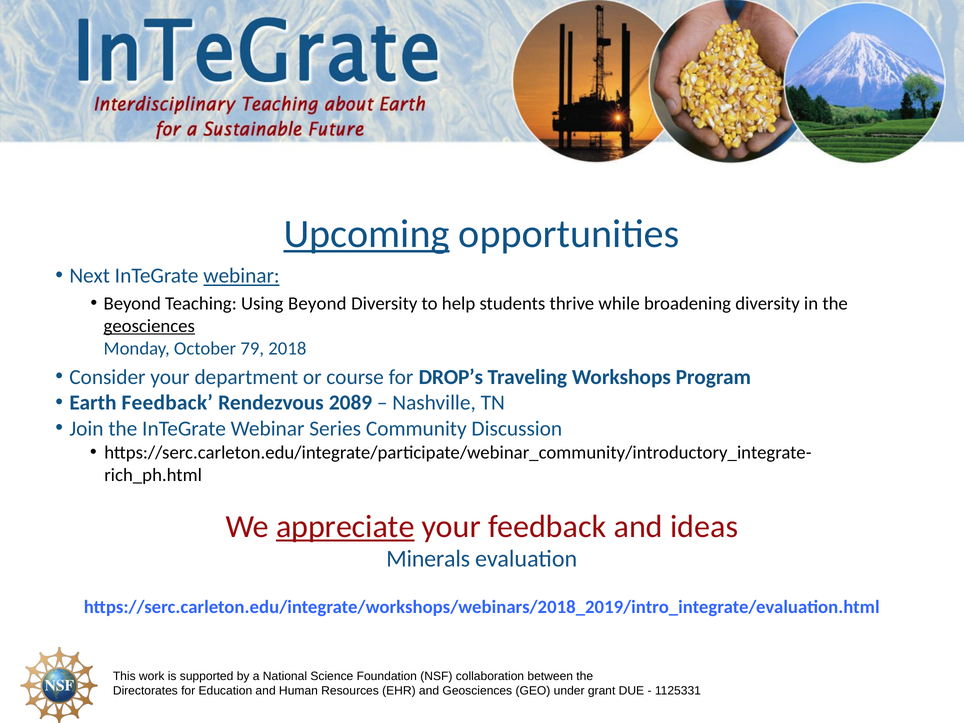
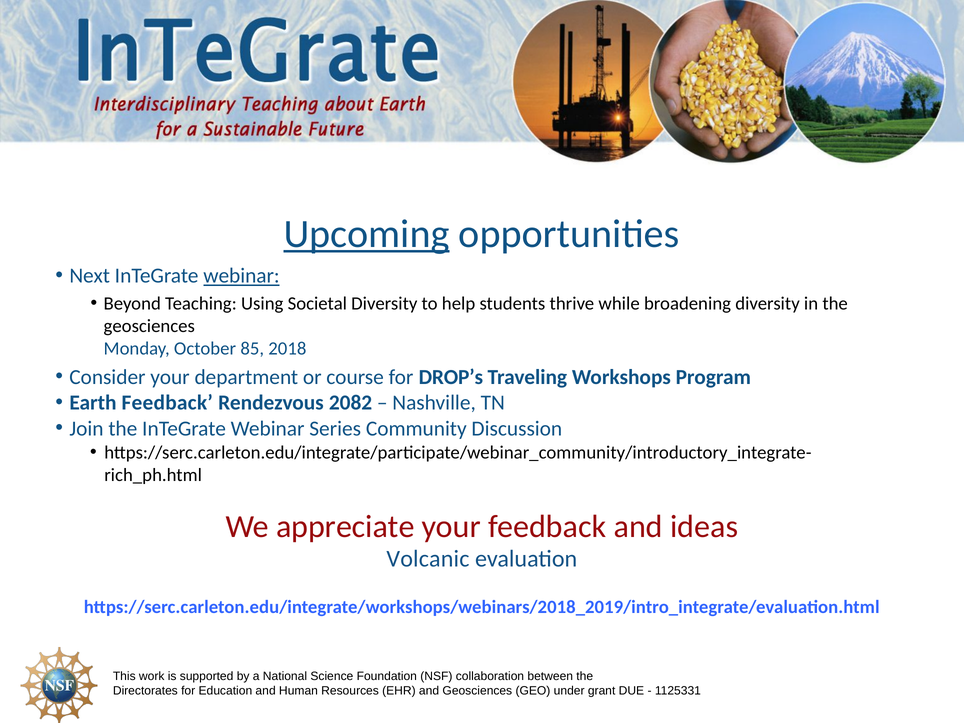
Using Beyond: Beyond -> Societal
geosciences at (149, 326) underline: present -> none
79: 79 -> 85
2089: 2089 -> 2082
appreciate underline: present -> none
Minerals: Minerals -> Volcanic
